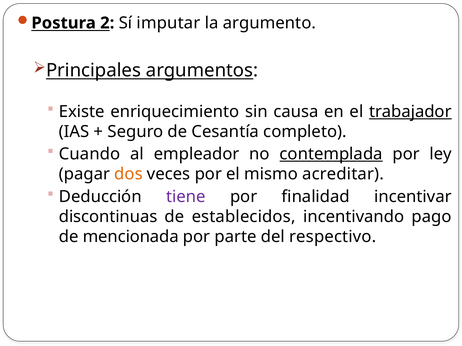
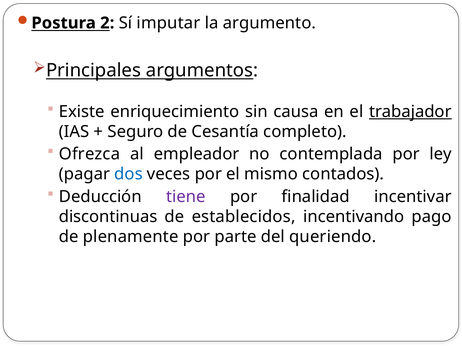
Cuando: Cuando -> Ofrezca
contemplada underline: present -> none
dos colour: orange -> blue
acreditar: acreditar -> contados
mencionada: mencionada -> plenamente
respectivo: respectivo -> queriendo
